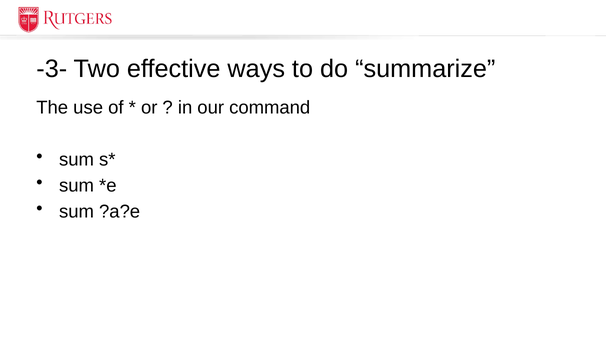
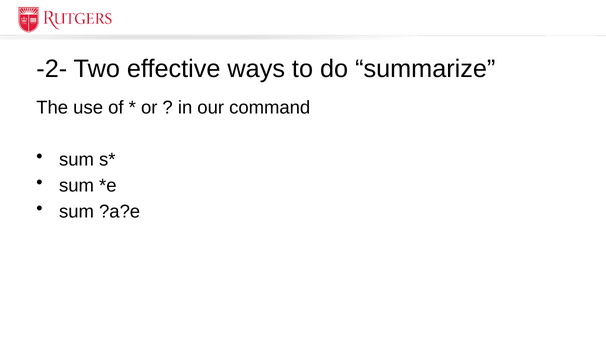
-3-: -3- -> -2-
